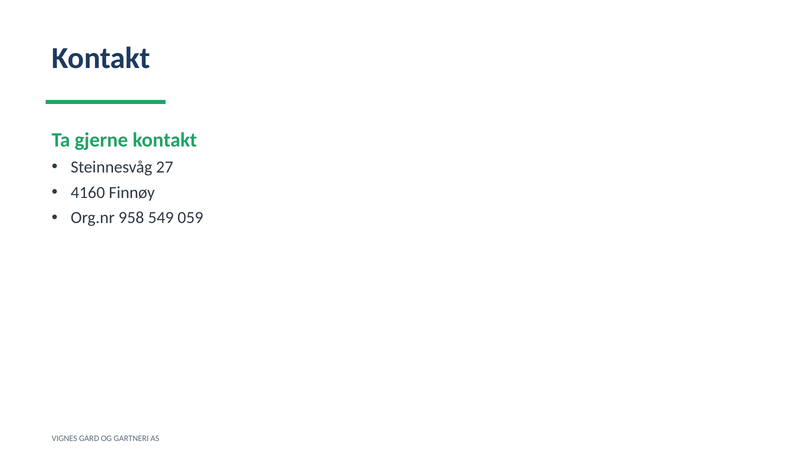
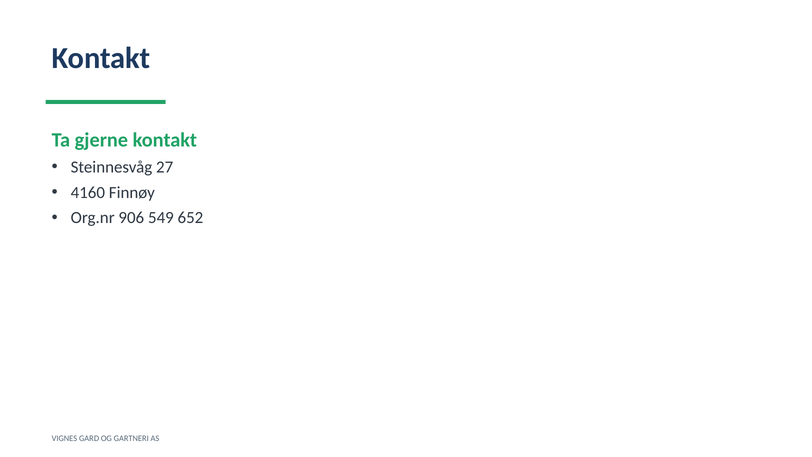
958: 958 -> 906
059: 059 -> 652
